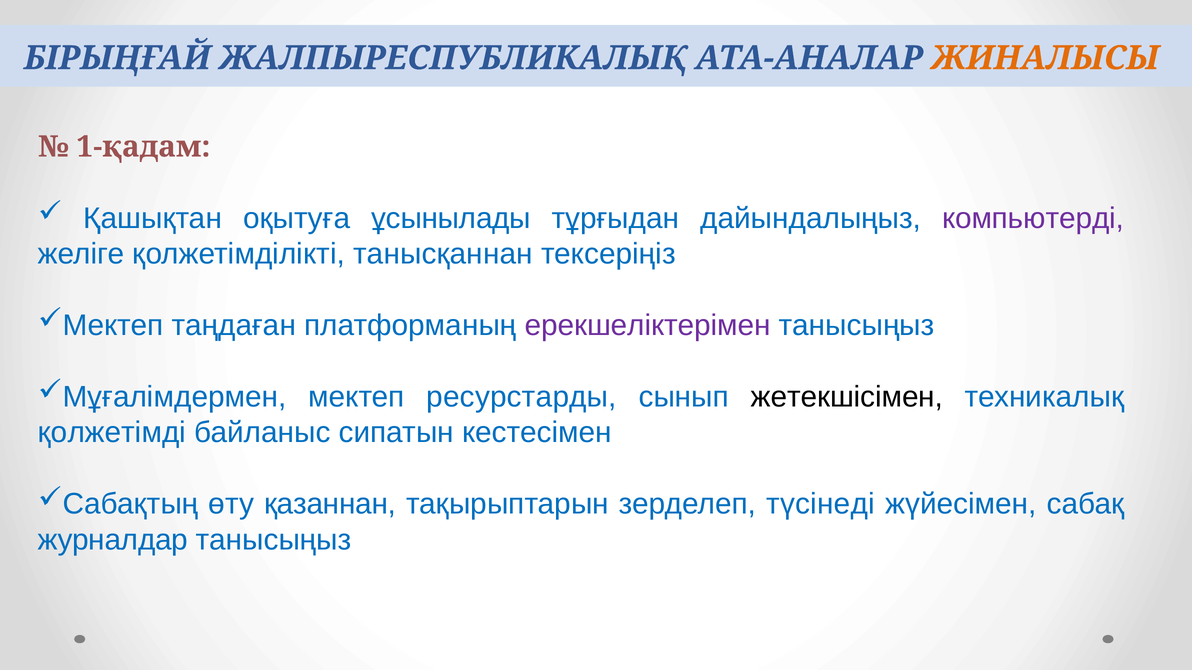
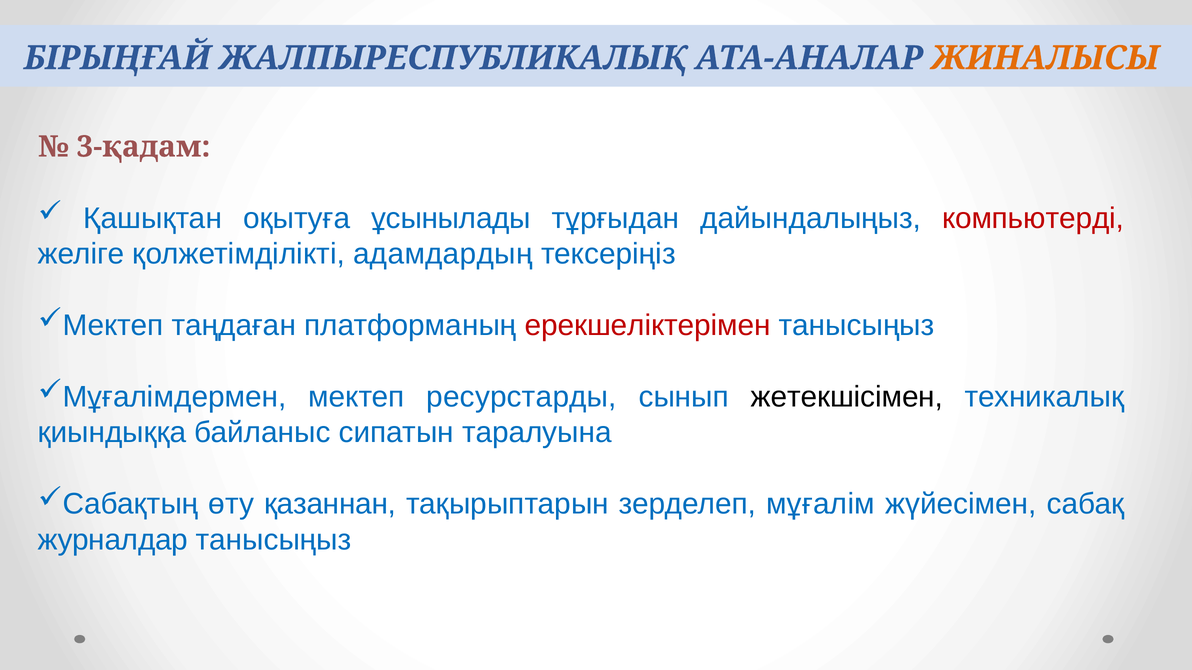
1-қадам: 1-қадам -> 3-қадам
компьютерді colour: purple -> red
танысқаннан: танысқаннан -> адамдардың
ерекшеліктерімен colour: purple -> red
қолжетімді: қолжетімді -> қиындыққа
кестесімен: кестесімен -> таралуына
түсінеді: түсінеді -> мұғалім
